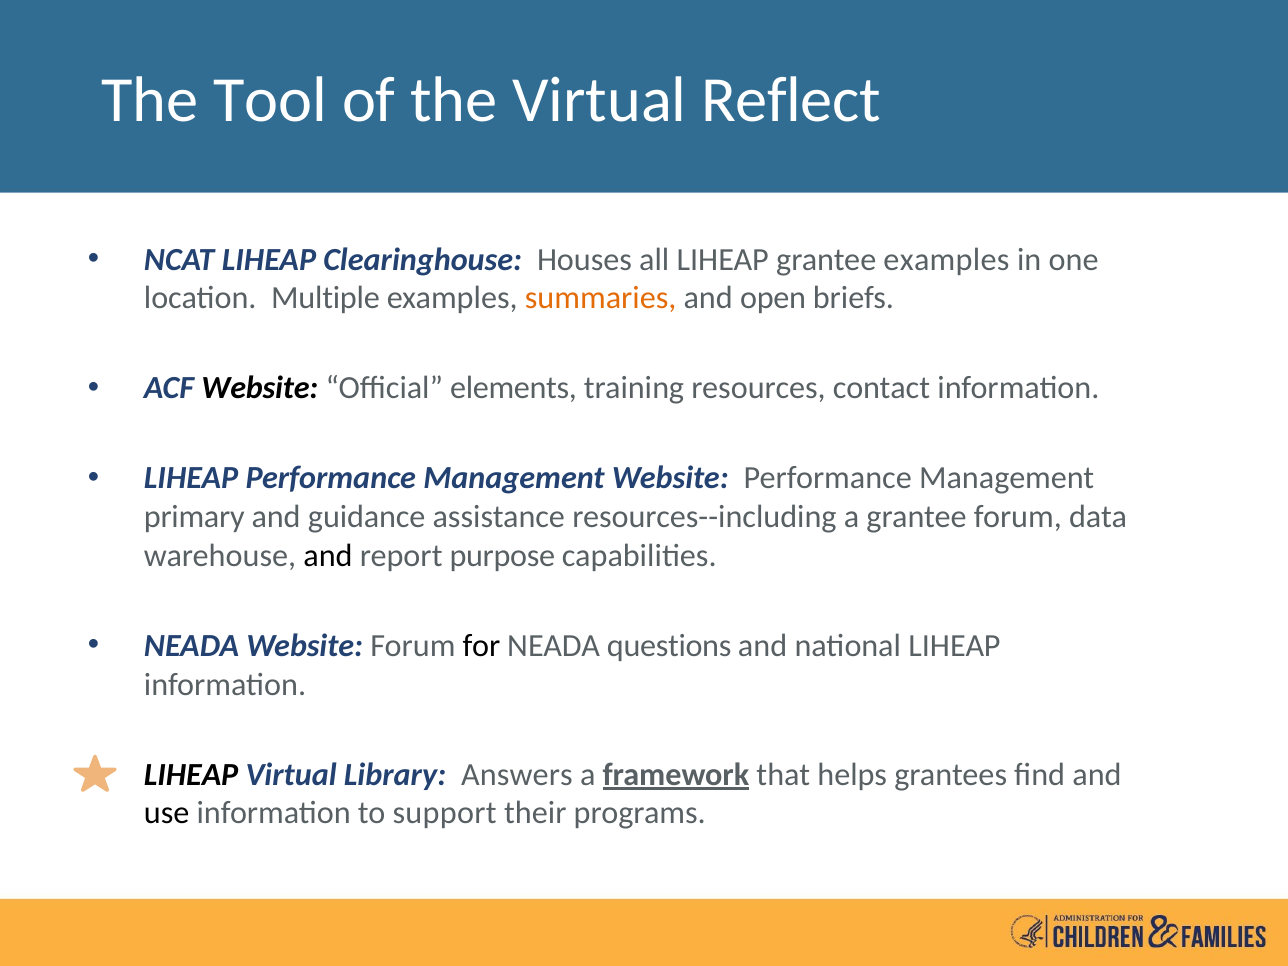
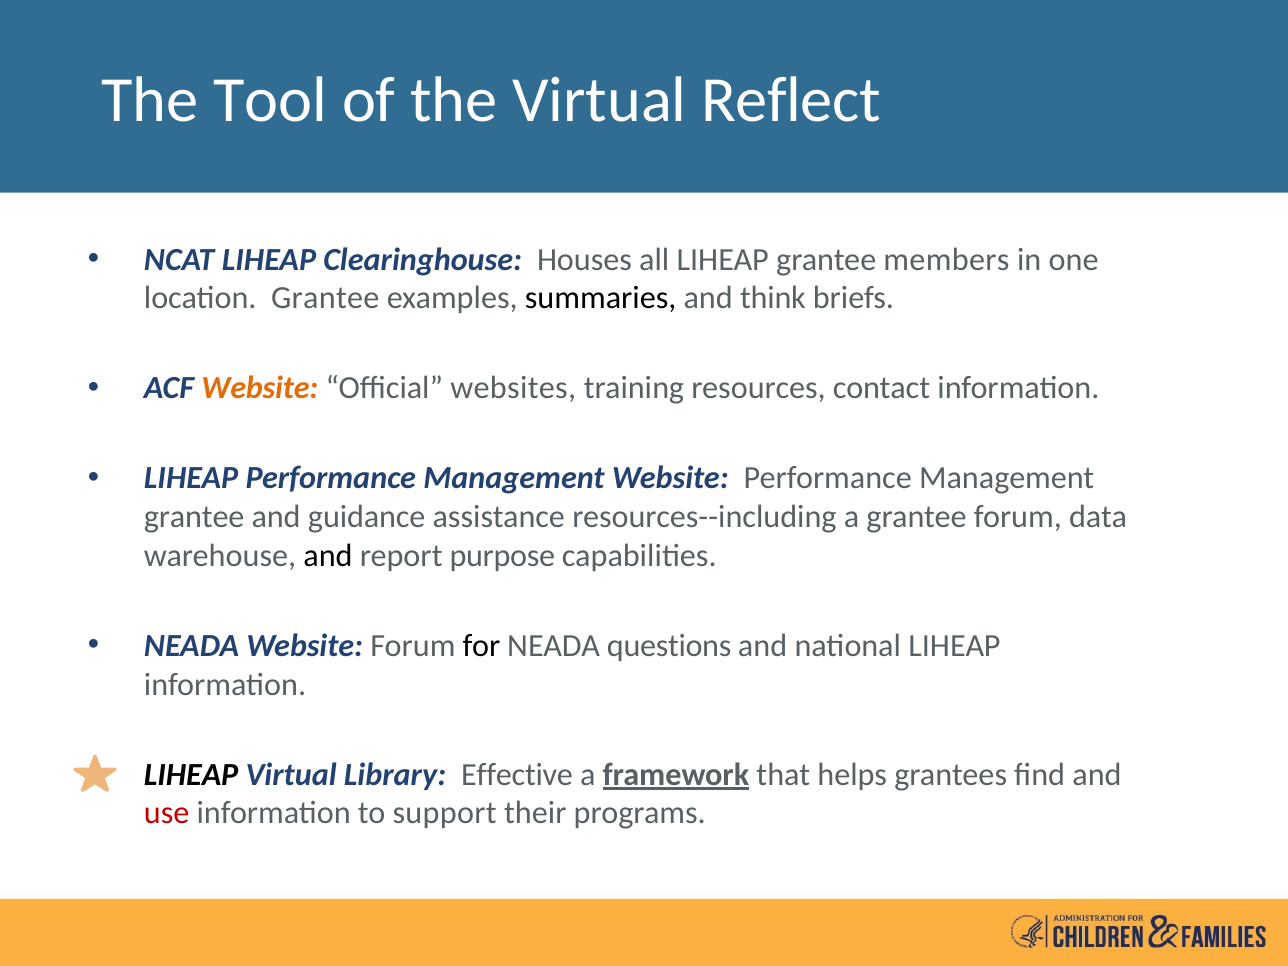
grantee examples: examples -> members
location Multiple: Multiple -> Grantee
summaries colour: orange -> black
open: open -> think
Website at (260, 388) colour: black -> orange
elements: elements -> websites
primary at (194, 517): primary -> grantee
Answers: Answers -> Effective
use colour: black -> red
